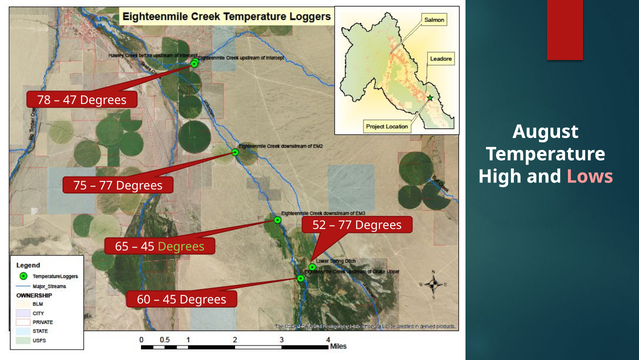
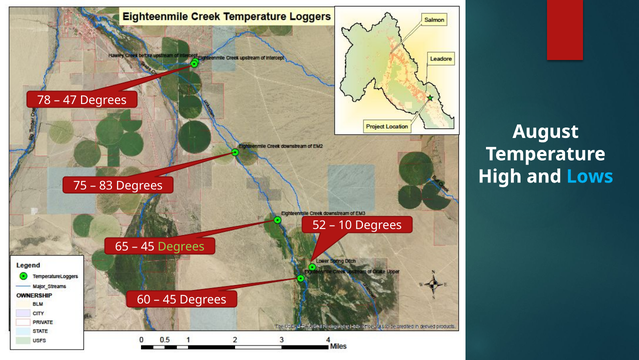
Lows colour: pink -> light blue
77 at (106, 185): 77 -> 83
77 at (345, 225): 77 -> 10
